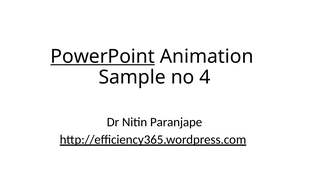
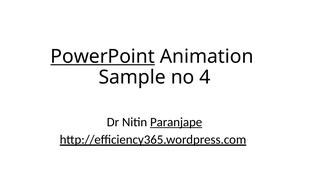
Paranjape underline: none -> present
